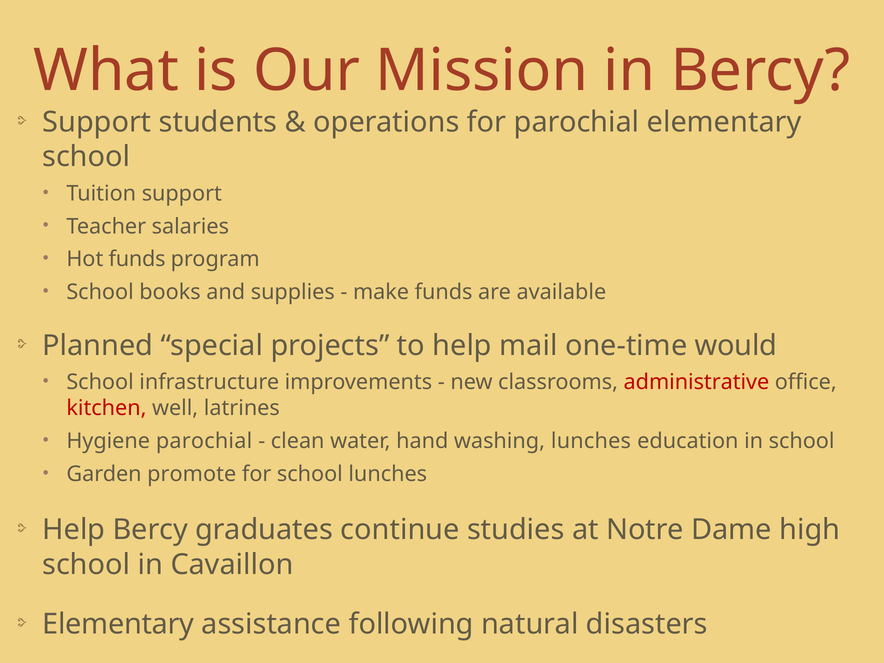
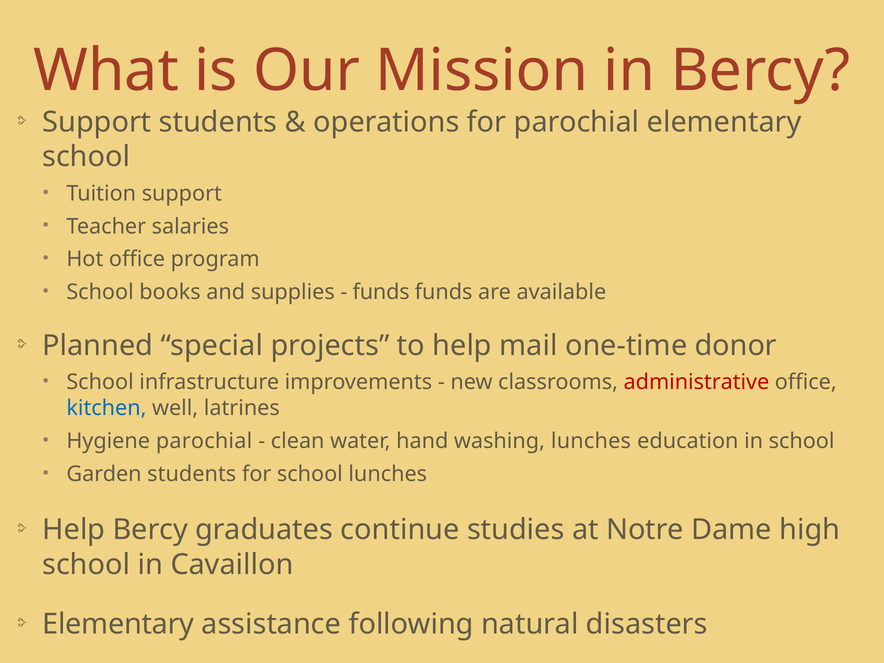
Hot funds: funds -> office
make at (381, 292): make -> funds
would: would -> donor
kitchen colour: red -> blue
Garden promote: promote -> students
